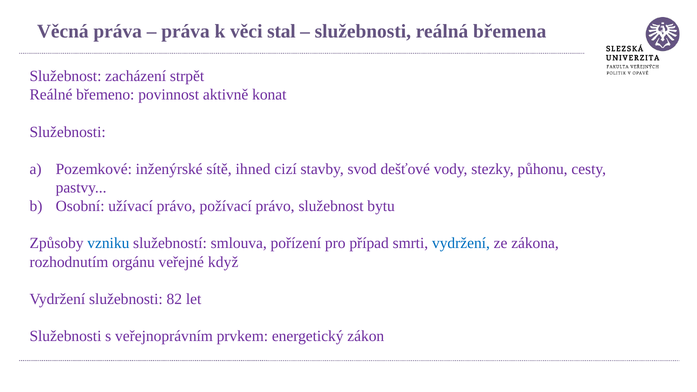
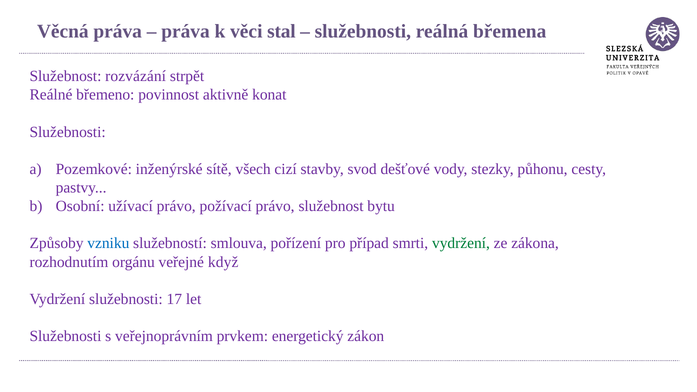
zacházení: zacházení -> rozvázání
ihned: ihned -> všech
vydržení at (461, 243) colour: blue -> green
82: 82 -> 17
